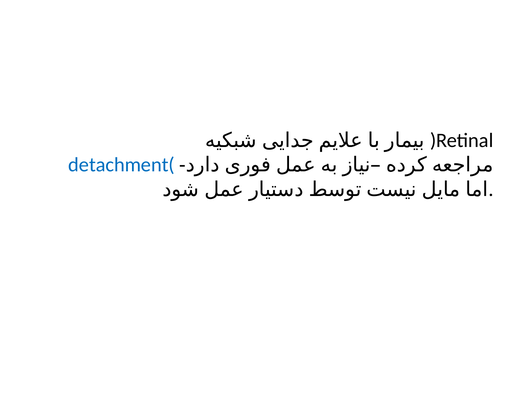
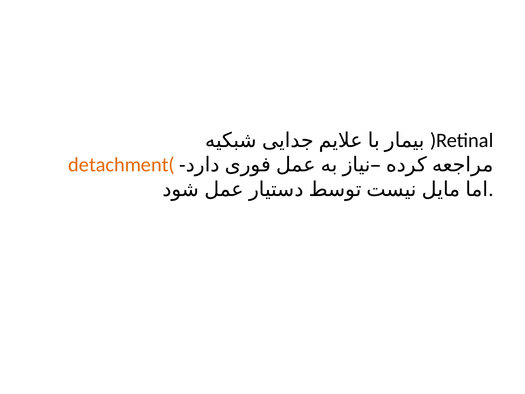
detachment( colour: blue -> orange
